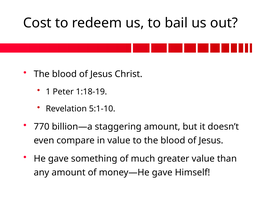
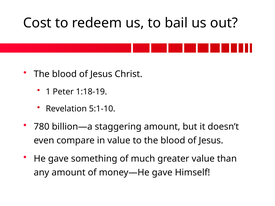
770: 770 -> 780
